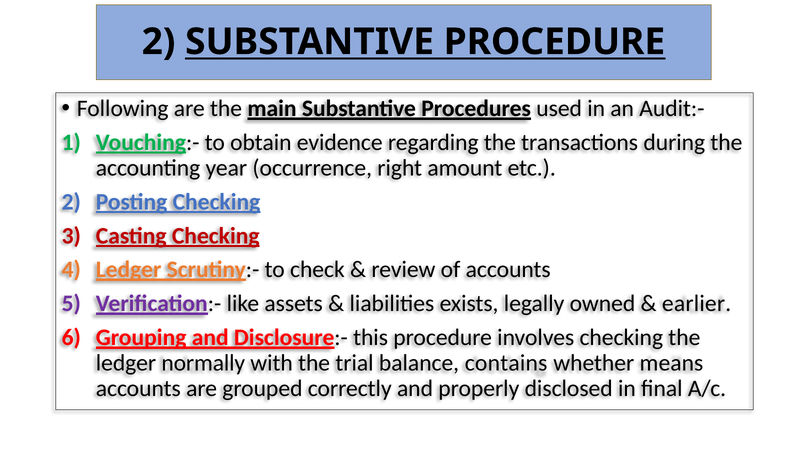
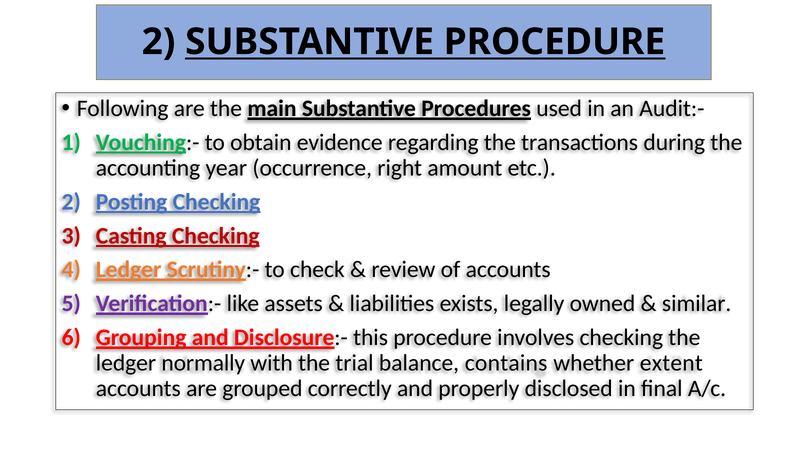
earlier: earlier -> similar
means: means -> extent
